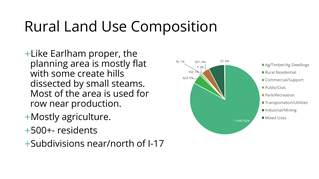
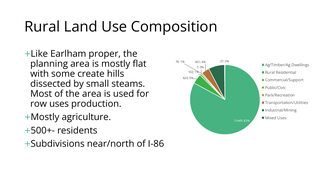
row near: near -> uses
I-17: I-17 -> I-86
